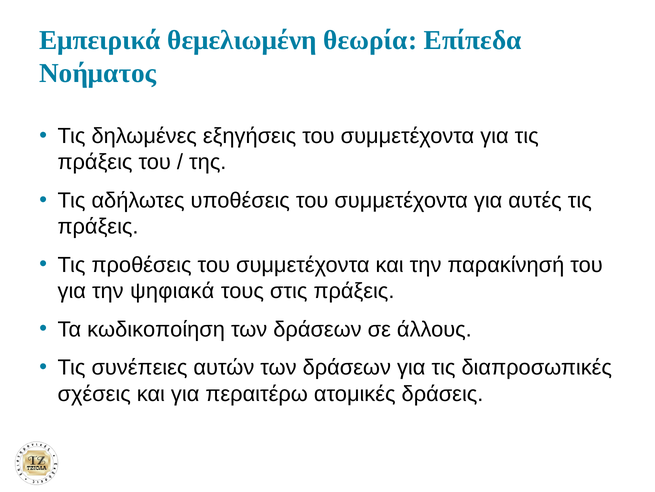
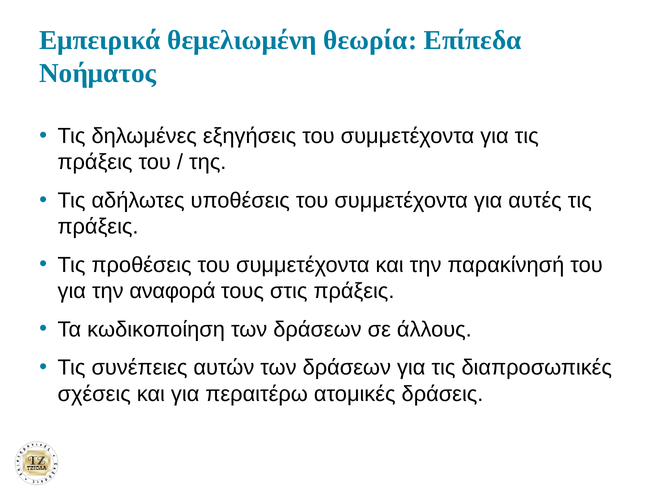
ψηφιακά: ψηφιακά -> αναφορά
